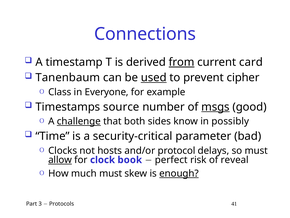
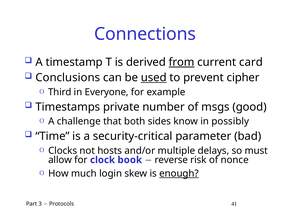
Tanenbaum: Tanenbaum -> Conclusions
Class: Class -> Third
source: source -> private
msgs underline: present -> none
challenge underline: present -> none
protocol: protocol -> multiple
allow underline: present -> none
perfect: perfect -> reverse
reveal: reveal -> nonce
much must: must -> login
